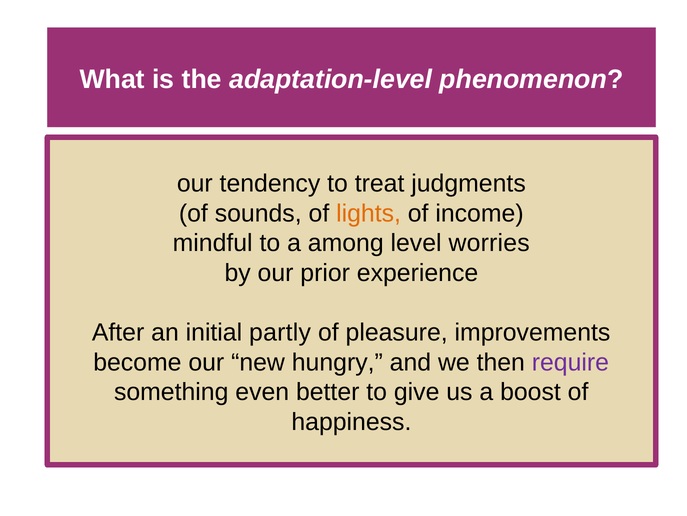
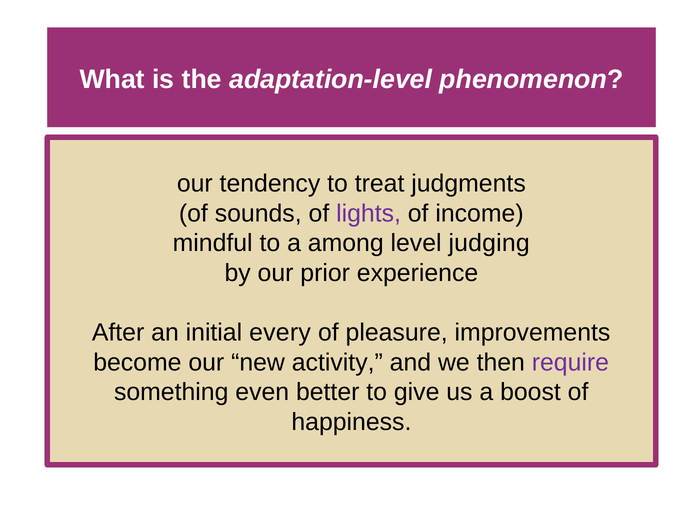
lights colour: orange -> purple
worries: worries -> judging
partly: partly -> every
hungry: hungry -> activity
